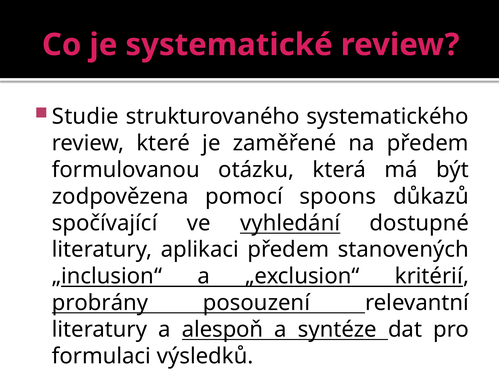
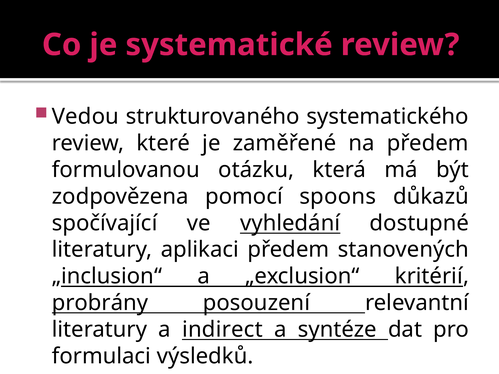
Studie: Studie -> Vedou
alespoň: alespoň -> indirect
